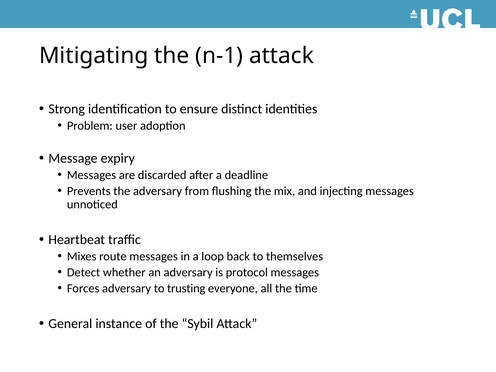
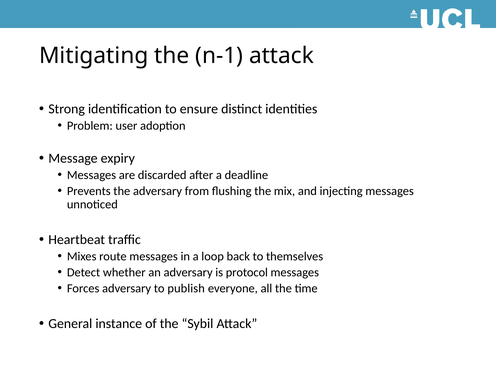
trusting: trusting -> publish
